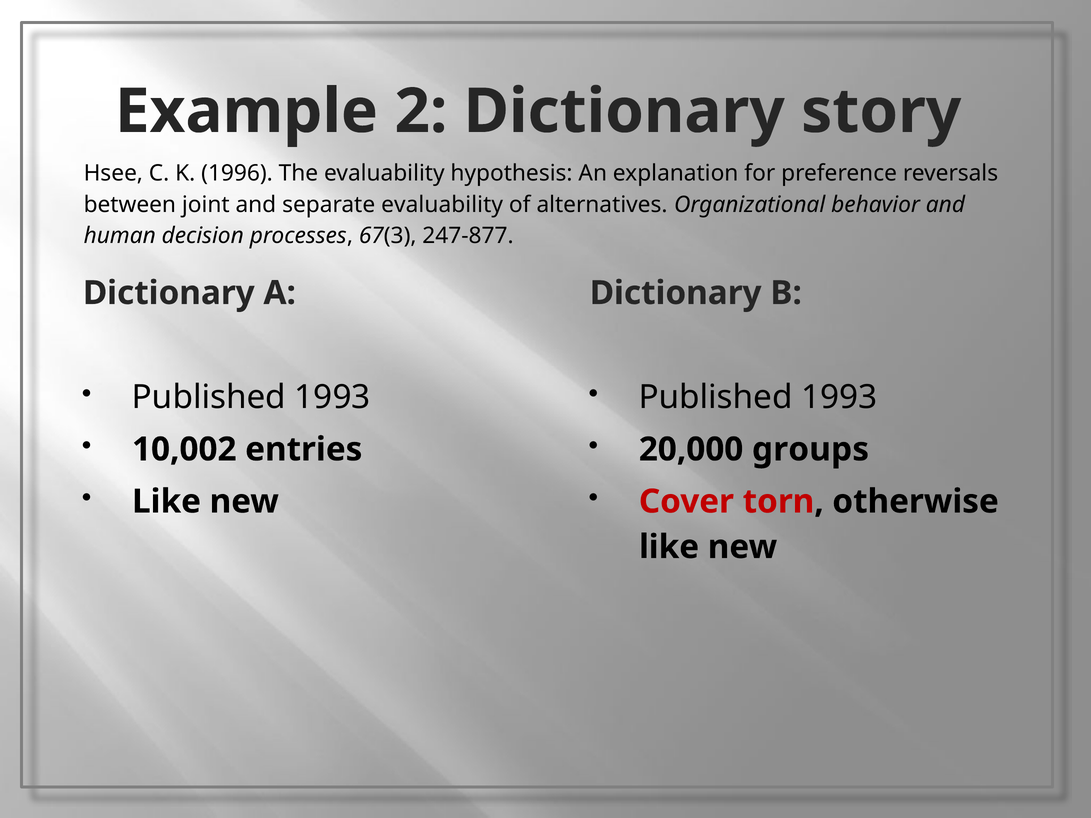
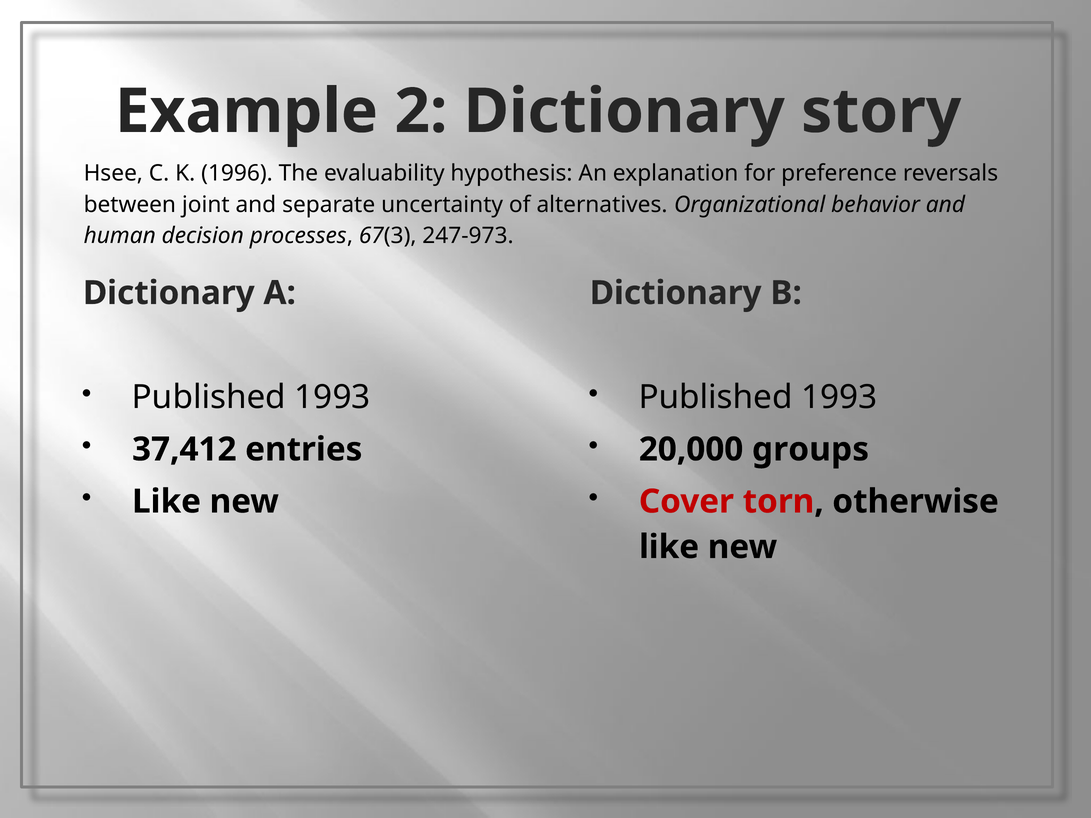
separate evaluability: evaluability -> uncertainty
247-877: 247-877 -> 247-973
10,002: 10,002 -> 37,412
